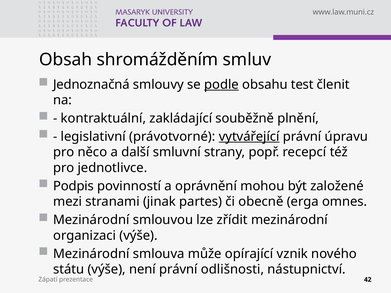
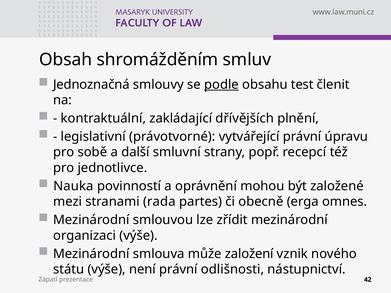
souběžně: souběžně -> dřívějších
vytvářející underline: present -> none
něco: něco -> sobě
Podpis: Podpis -> Nauka
jinak: jinak -> rada
opírající: opírající -> založení
